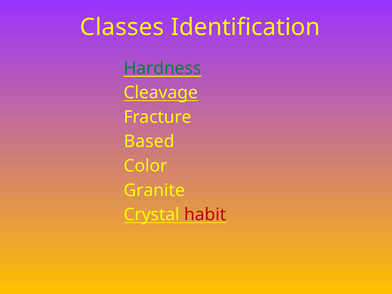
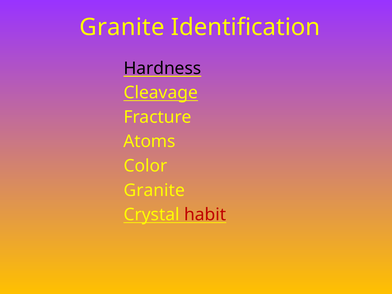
Classes at (122, 27): Classes -> Granite
Hardness colour: green -> black
Based: Based -> Atoms
